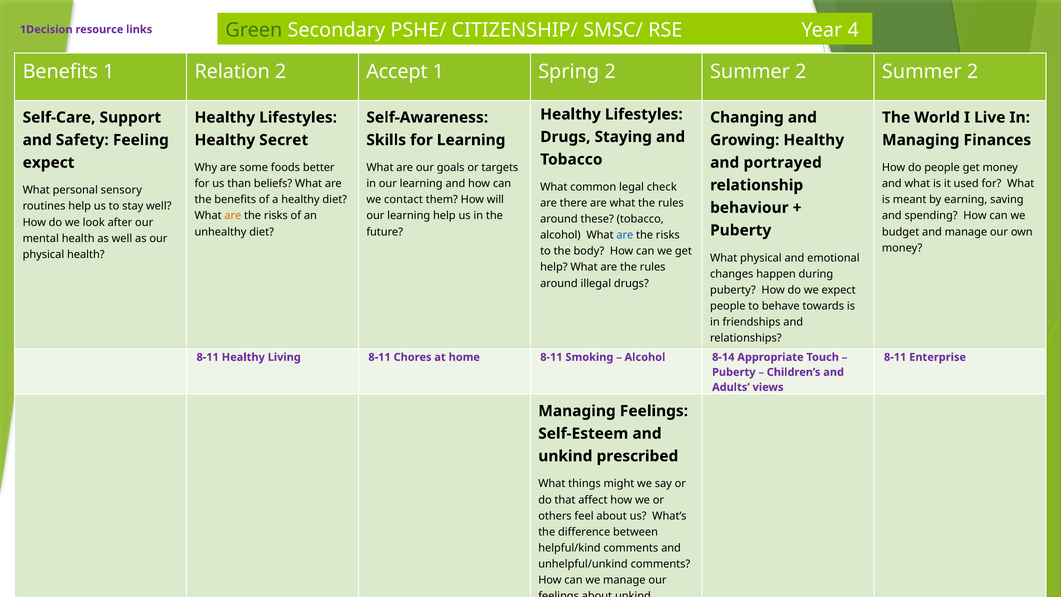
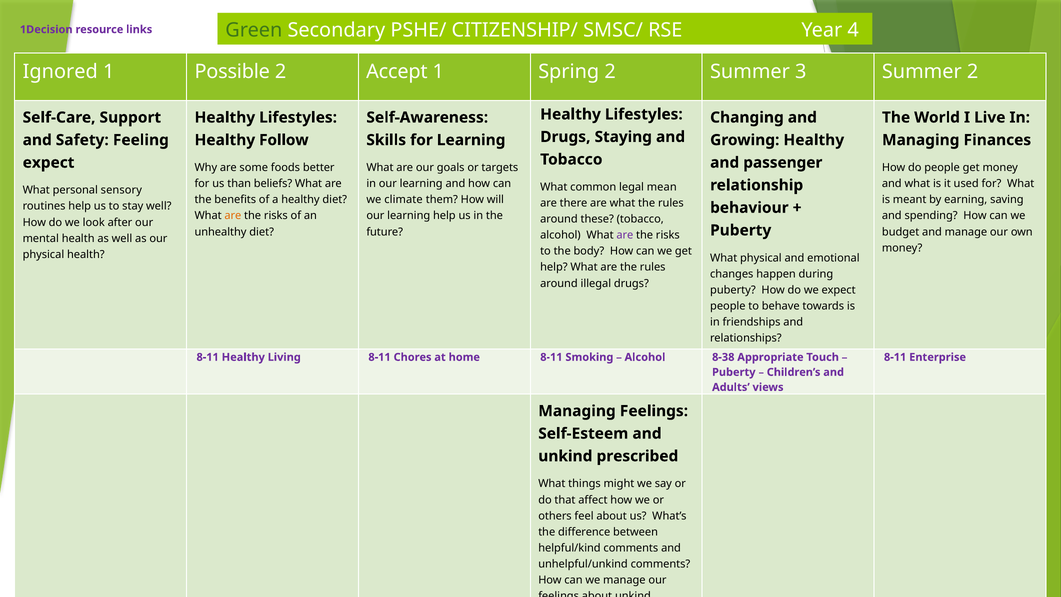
Benefits at (60, 72): Benefits -> Ignored
Relation: Relation -> Possible
Spring 2 Summer 2: 2 -> 3
Secret: Secret -> Follow
portrayed: portrayed -> passenger
check: check -> mean
contact: contact -> climate
are at (625, 235) colour: blue -> purple
8-14: 8-14 -> 8-38
